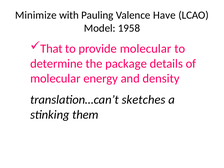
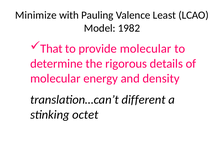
Have: Have -> Least
1958: 1958 -> 1982
package: package -> rigorous
sketches: sketches -> different
them: them -> octet
